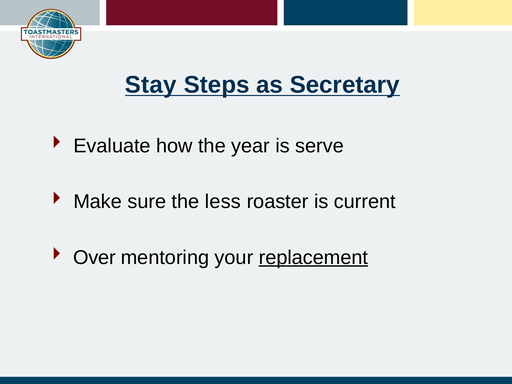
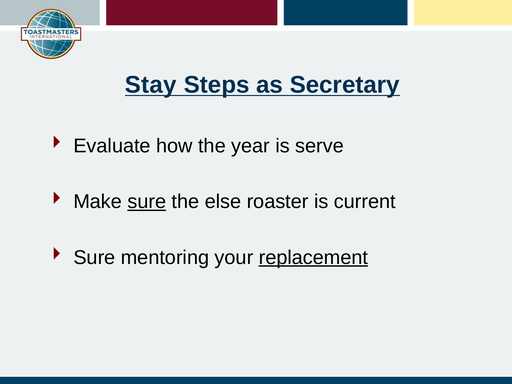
sure at (147, 202) underline: none -> present
less: less -> else
Over at (94, 258): Over -> Sure
